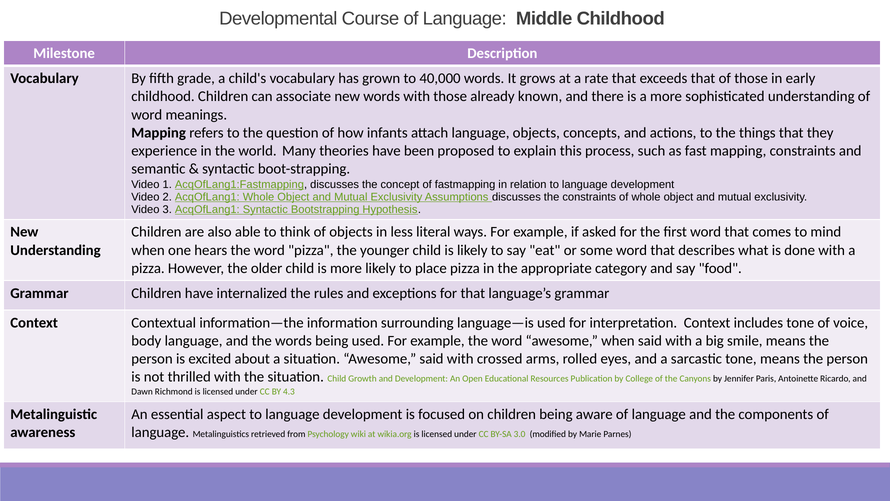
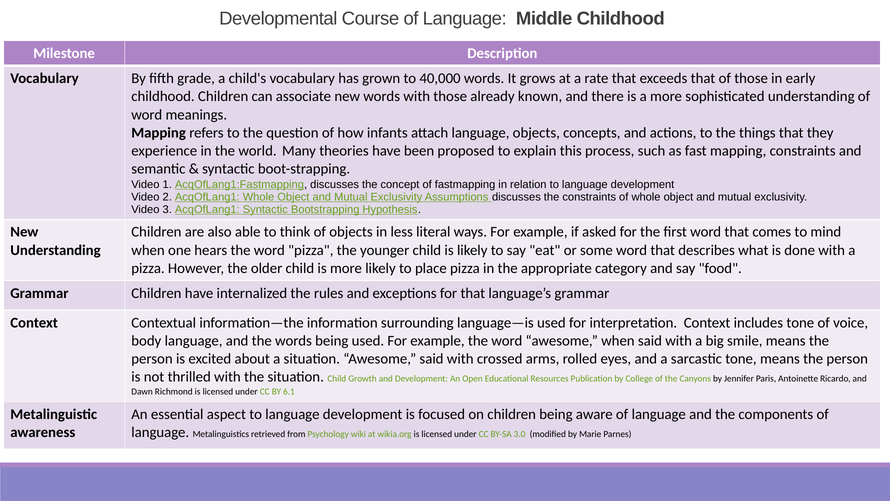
4.3: 4.3 -> 6.1
